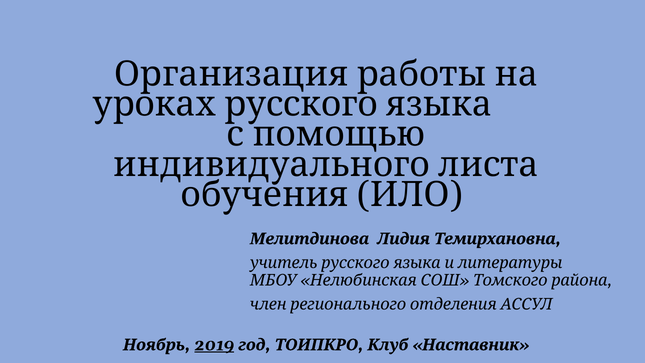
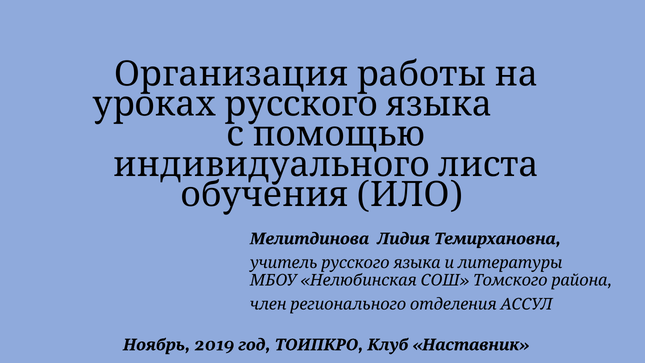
2019 underline: present -> none
